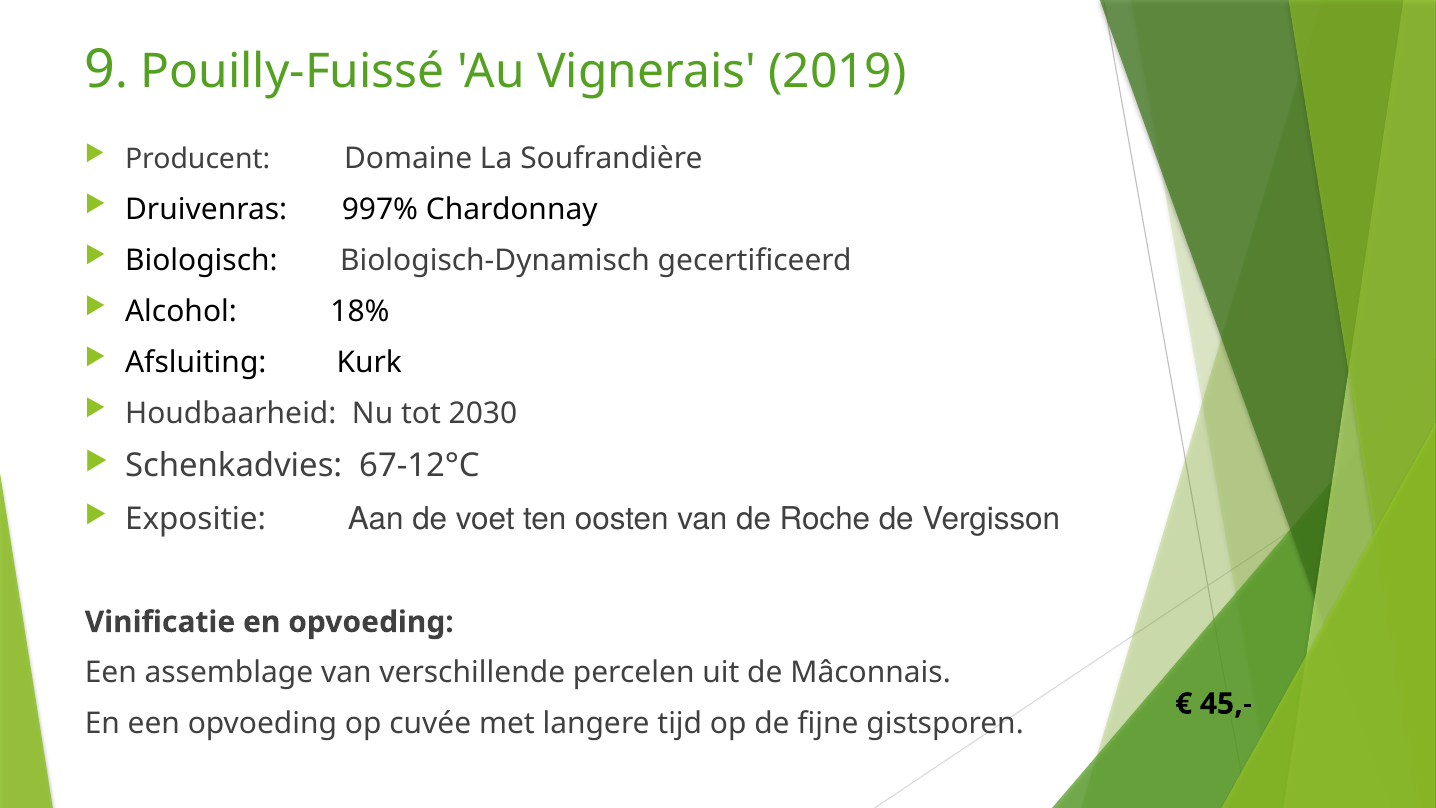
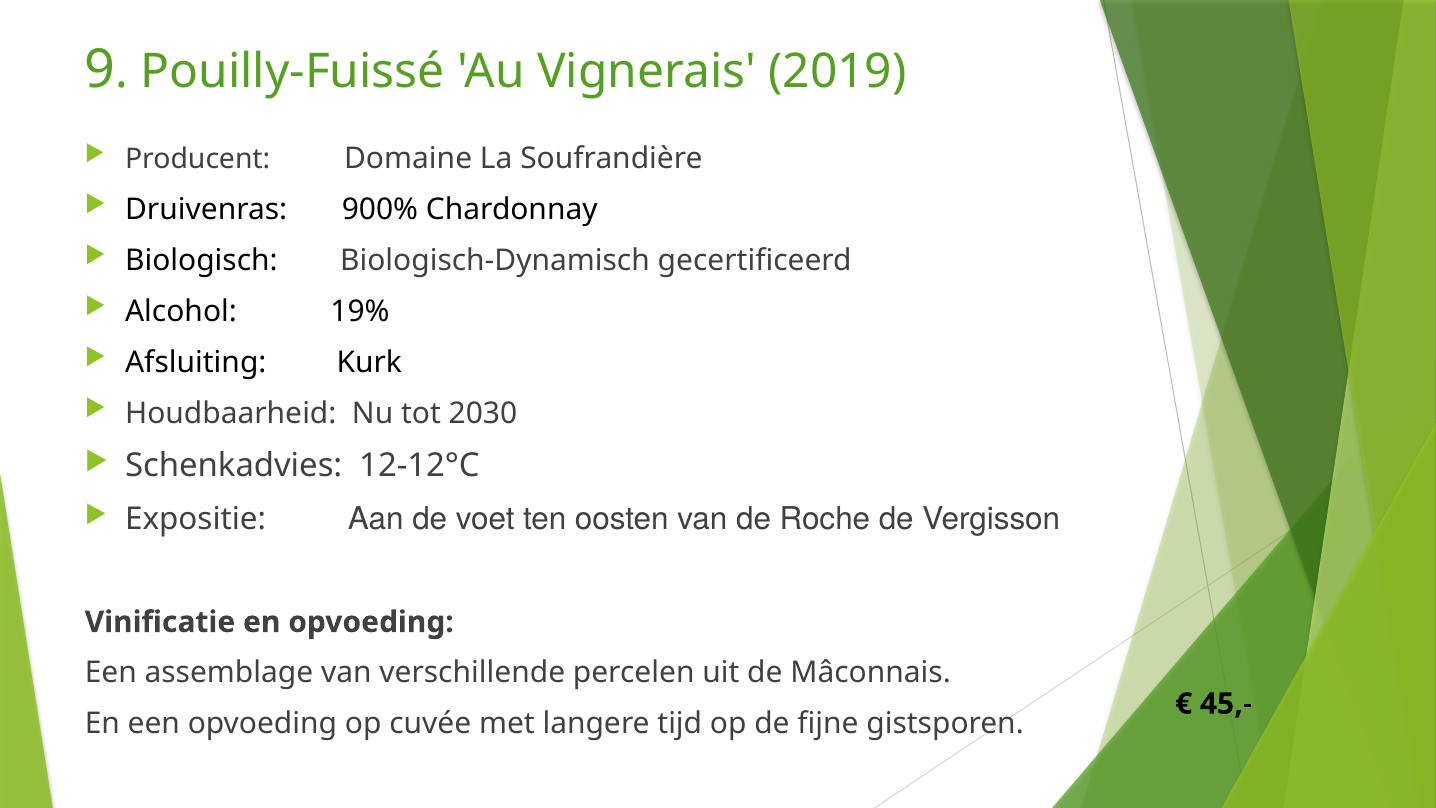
997%: 997% -> 900%
18%: 18% -> 19%
67-12°C: 67-12°C -> 12-12°C
